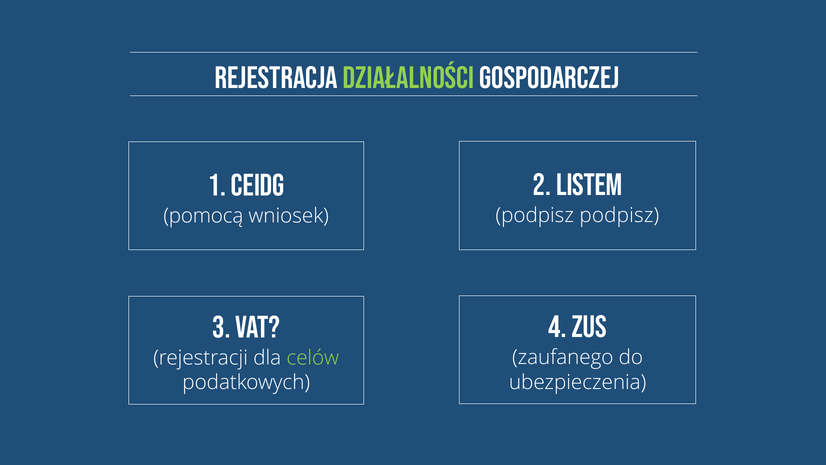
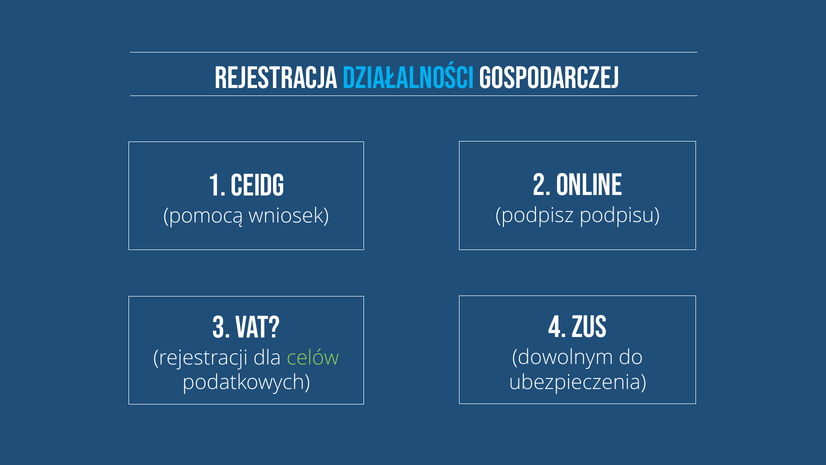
działalności colour: light green -> light blue
listem: listem -> online
podpisz podpisz: podpisz -> podpisu
zaufanego: zaufanego -> dowolnym
